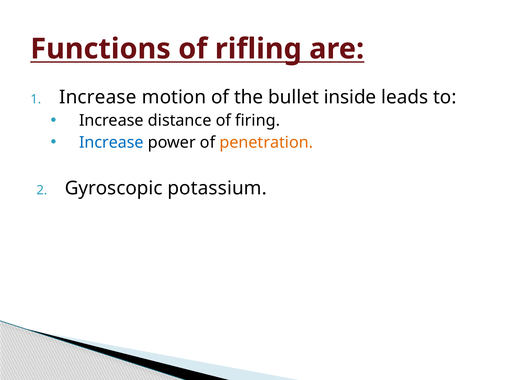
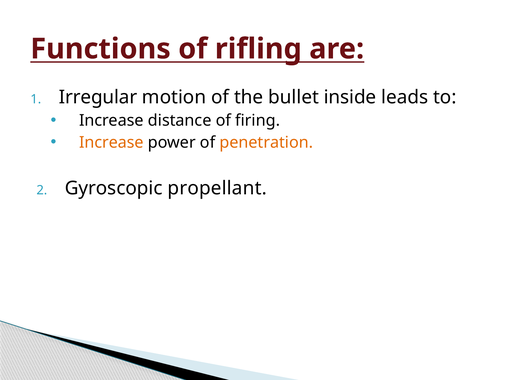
Increase at (98, 97): Increase -> Irregular
Increase at (111, 142) colour: blue -> orange
potassium: potassium -> propellant
